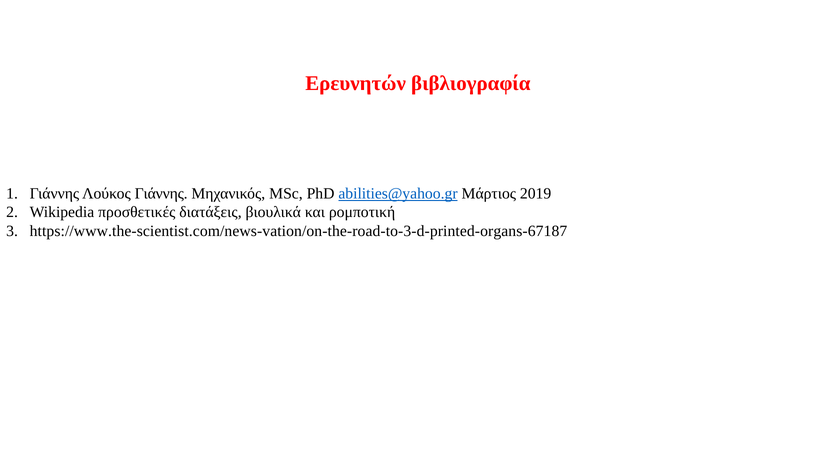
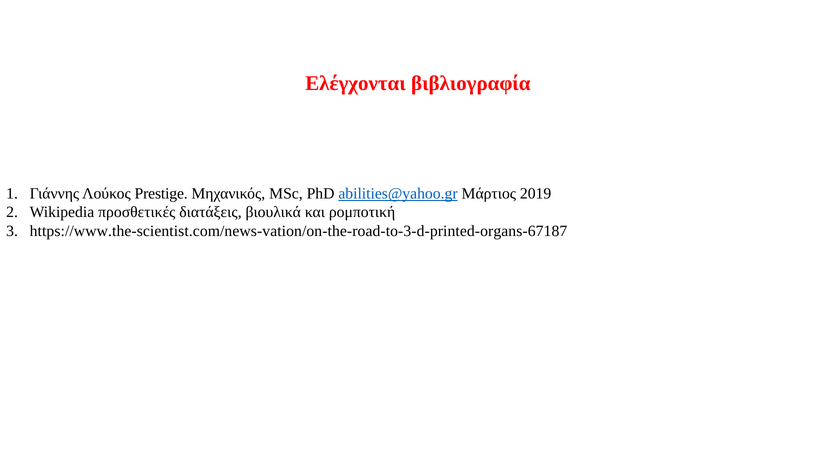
Ερευνητών: Ερευνητών -> Ελέγχονται
Λούκος Γιάννης: Γιάννης -> Prestige
